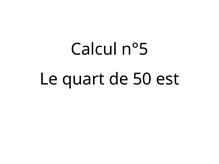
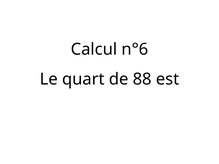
n°5: n°5 -> n°6
50: 50 -> 88
